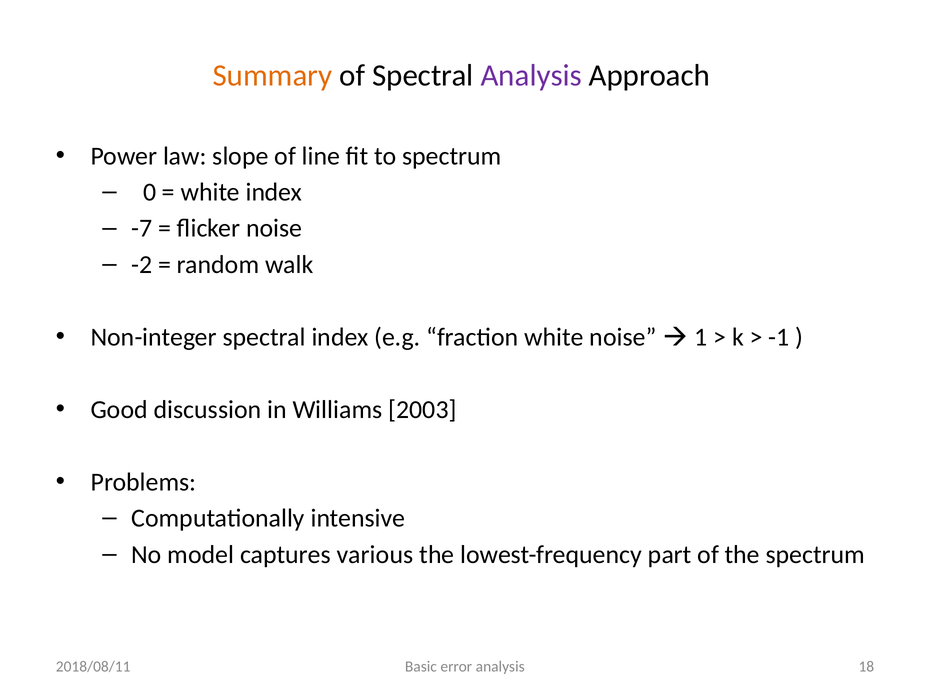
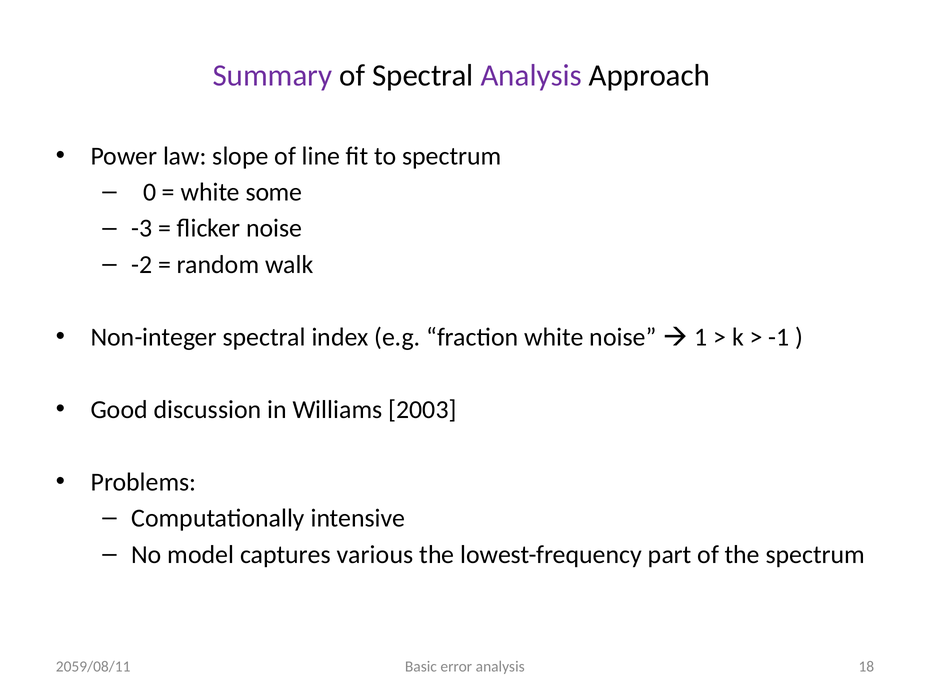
Summary colour: orange -> purple
white index: index -> some
-7: -7 -> -3
2018/08/11: 2018/08/11 -> 2059/08/11
